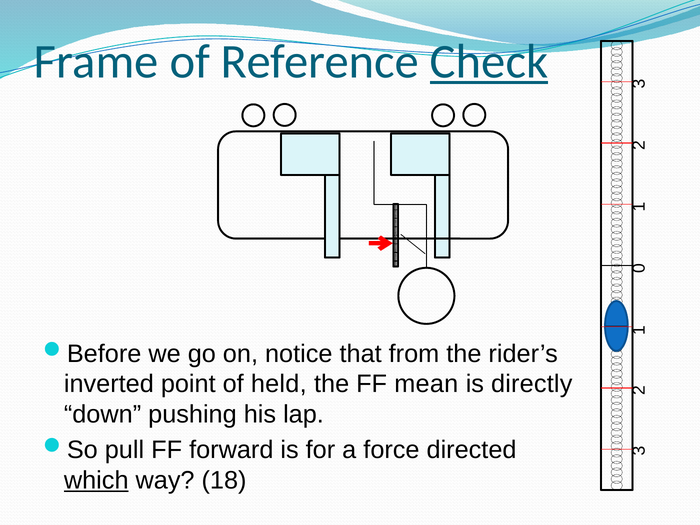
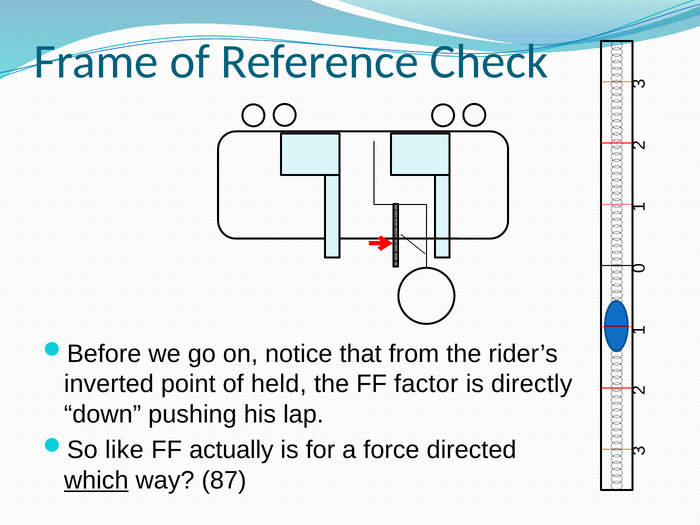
Check underline: present -> none
mean: mean -> factor
pull: pull -> like
forward: forward -> actually
18: 18 -> 87
